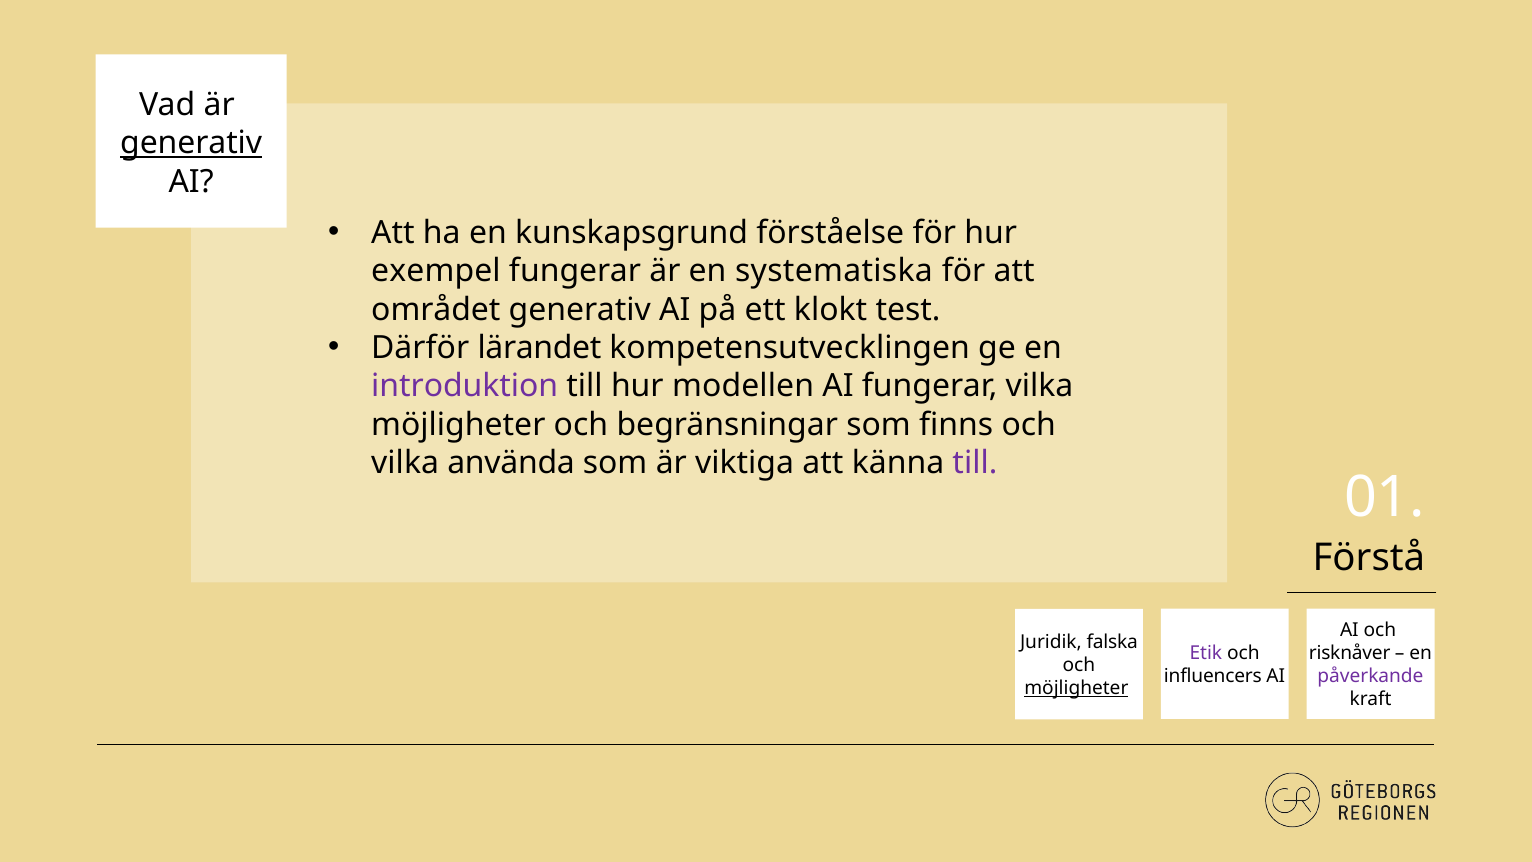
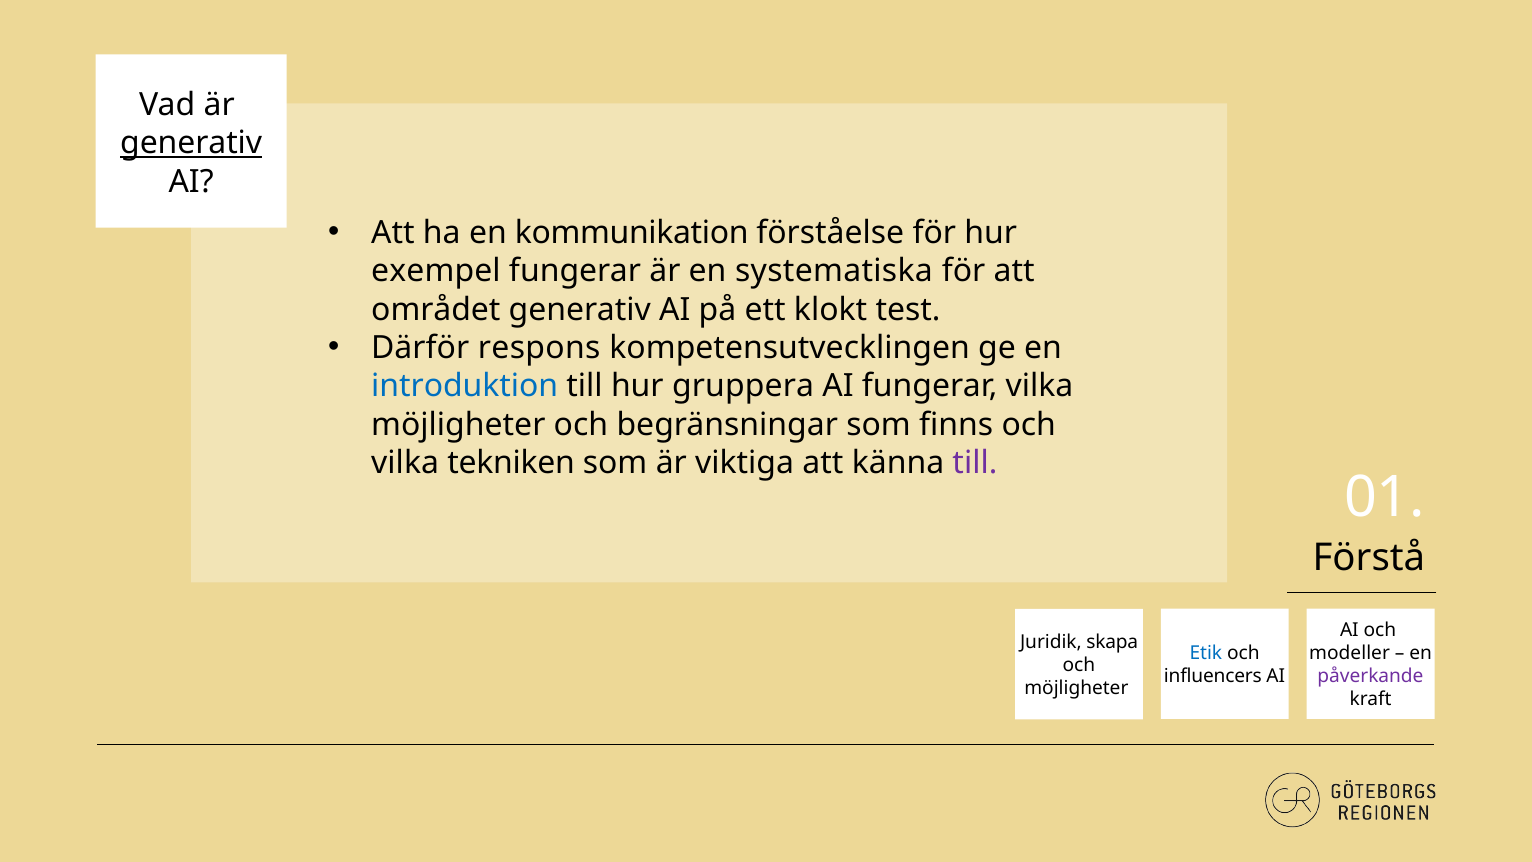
kunskapsgrund: kunskapsgrund -> kommunikation
lärandet: lärandet -> respons
introduktion colour: purple -> blue
modellen: modellen -> gruppera
använda: använda -> tekniken
falska: falska -> skapa
Etik colour: purple -> blue
risknåver: risknåver -> modeller
möjligheter at (1076, 688) underline: present -> none
